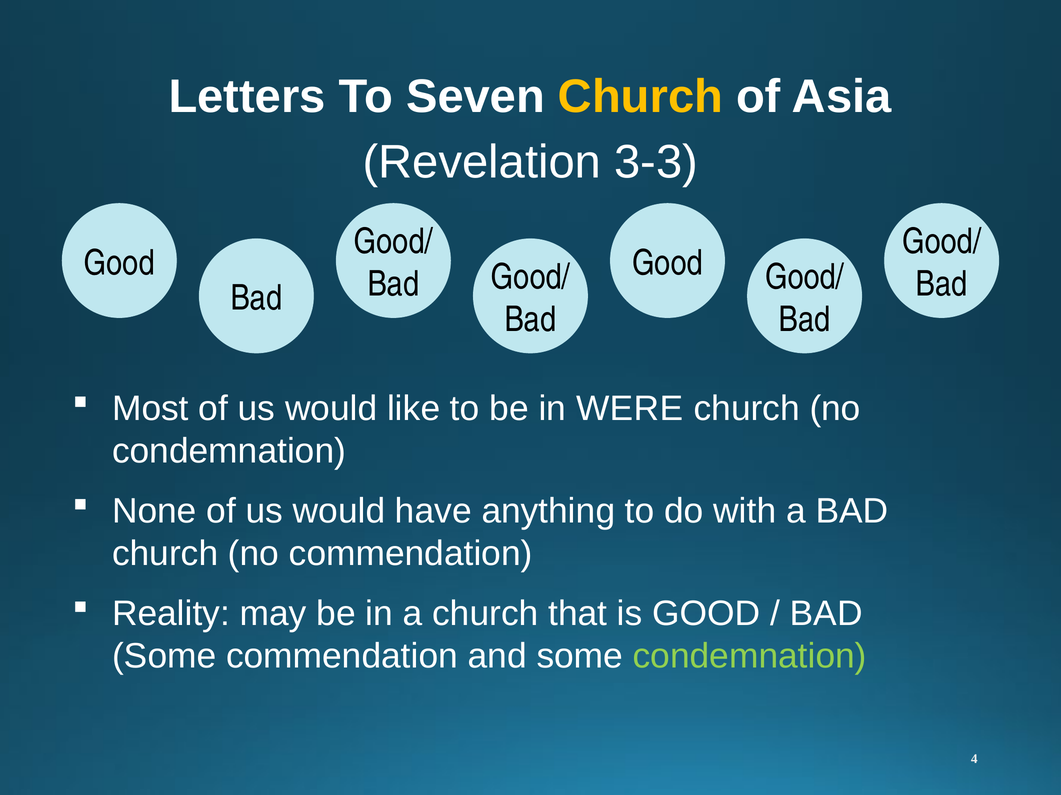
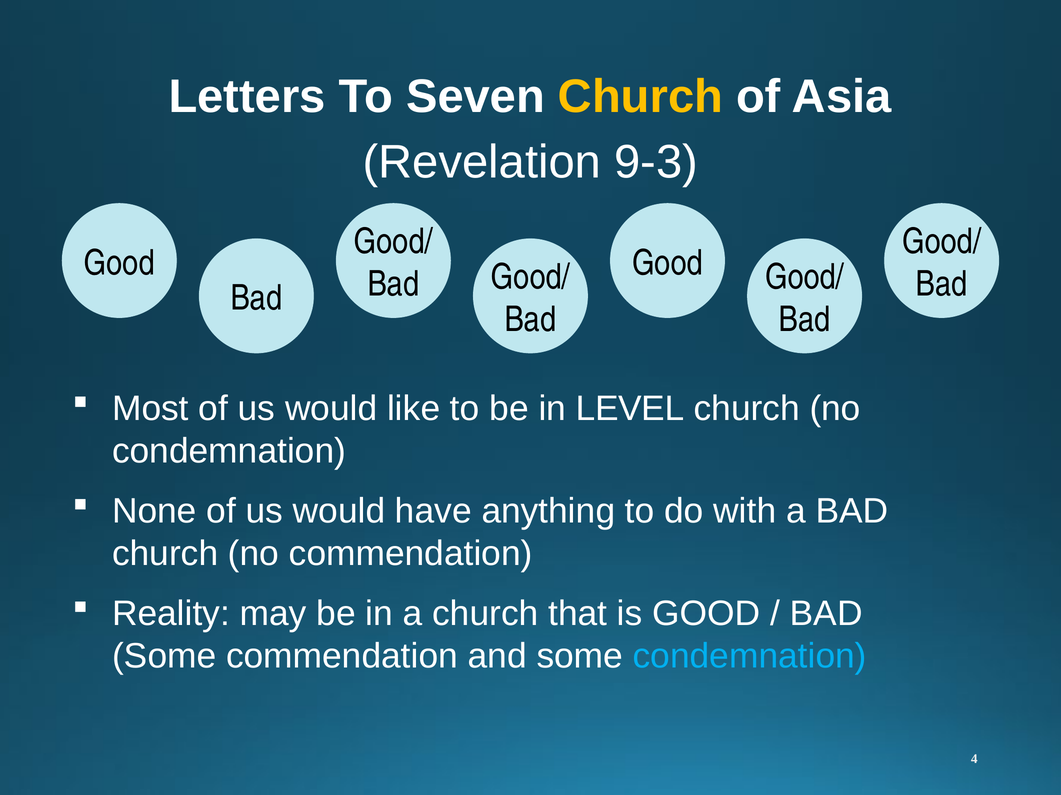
3-3: 3-3 -> 9-3
WERE: WERE -> LEVEL
condemnation at (750, 657) colour: light green -> light blue
